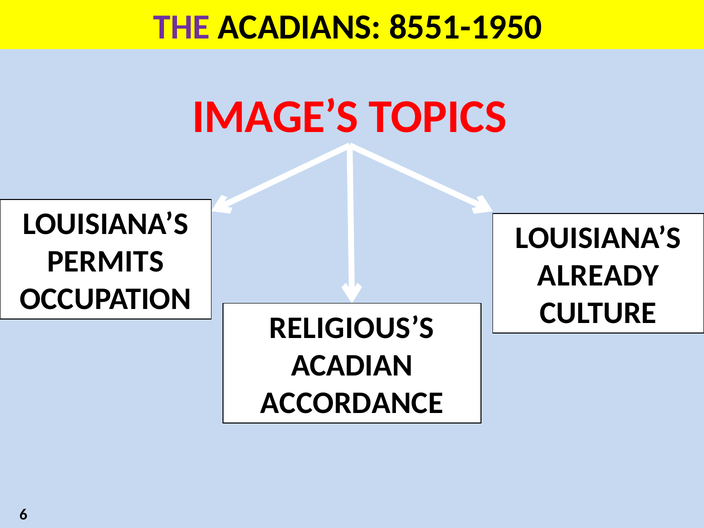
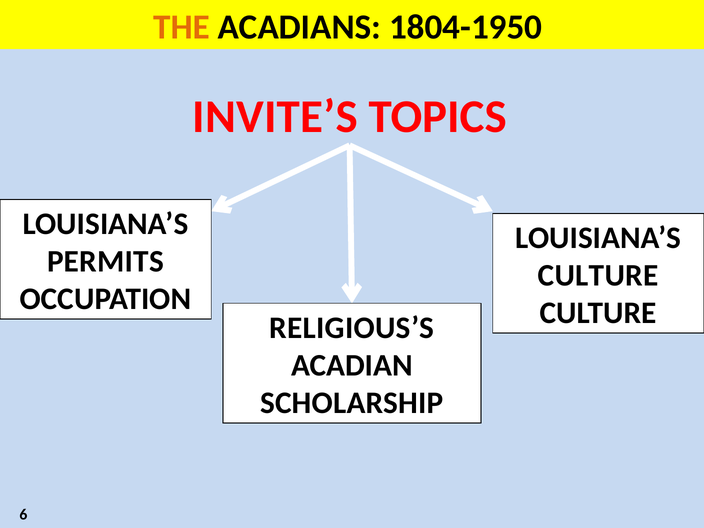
THE colour: purple -> orange
8551-1950: 8551-1950 -> 1804-1950
IMAGE’S: IMAGE’S -> INVITE’S
ALREADY at (598, 275): ALREADY -> CULTURE
ACCORDANCE: ACCORDANCE -> SCHOLARSHIP
